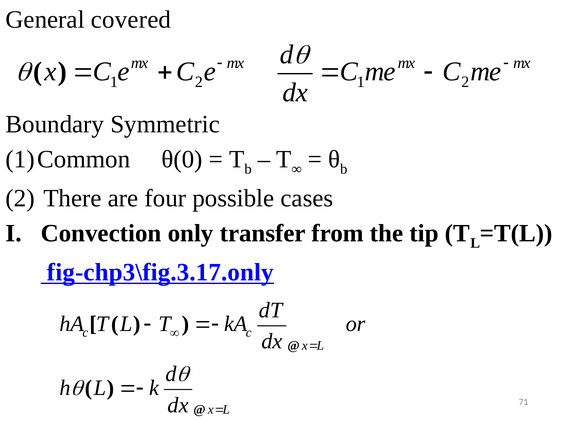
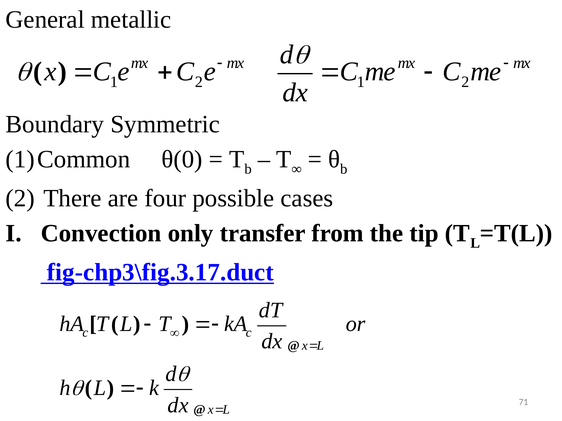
covered: covered -> metallic
fig-chp3\fig.3.17.only: fig-chp3\fig.3.17.only -> fig-chp3\fig.3.17.duct
